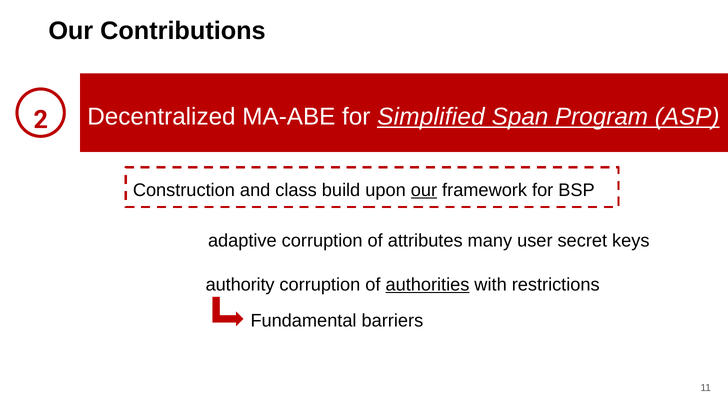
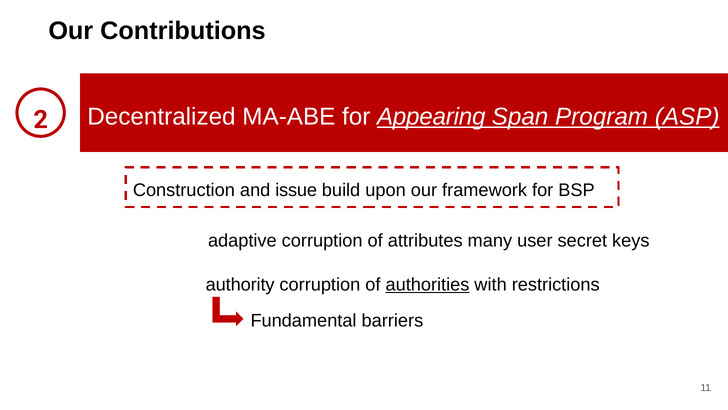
Simplified: Simplified -> Appearing
class: class -> issue
our at (424, 190) underline: present -> none
